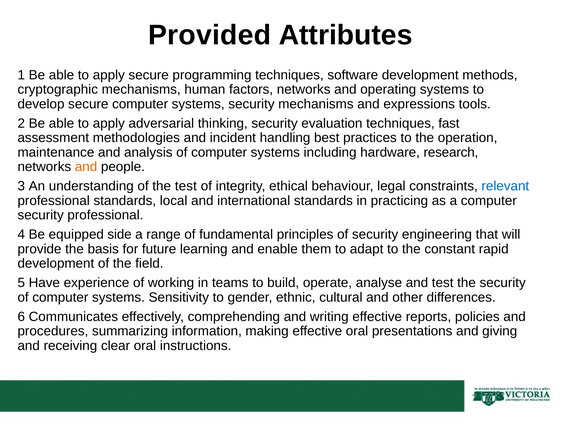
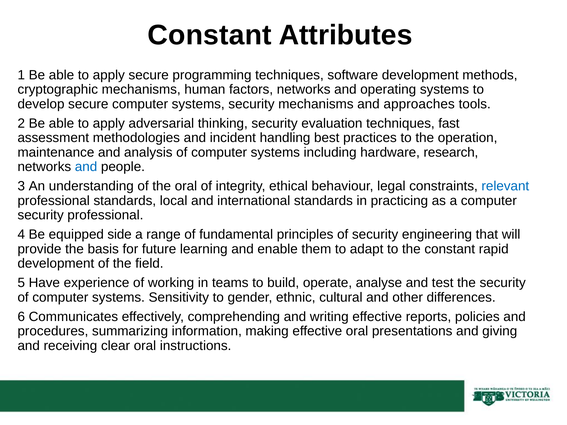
Provided at (210, 35): Provided -> Constant
expressions: expressions -> approaches
and at (86, 167) colour: orange -> blue
the test: test -> oral
